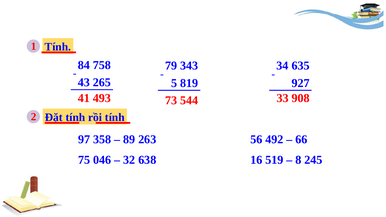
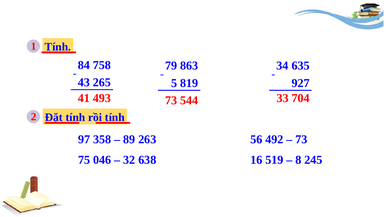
343: 343 -> 863
908: 908 -> 704
66 at (301, 139): 66 -> 73
